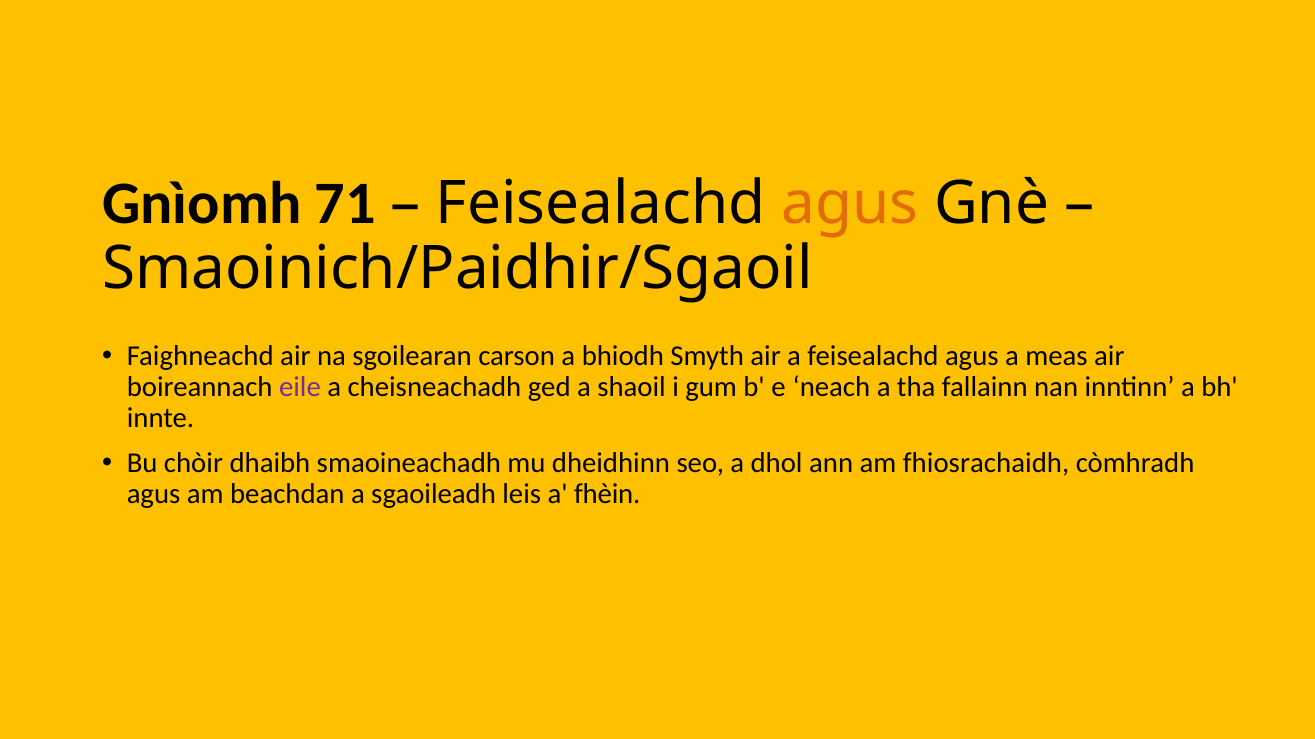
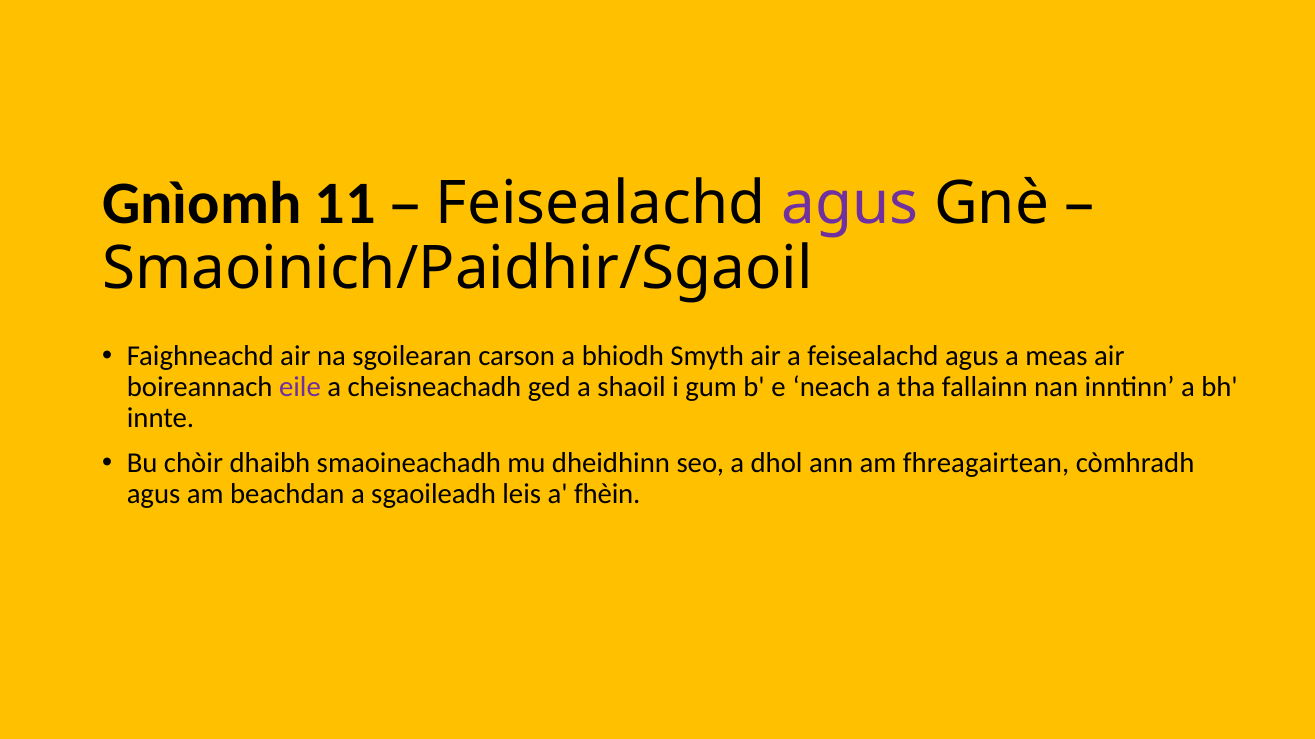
71: 71 -> 11
agus at (850, 203) colour: orange -> purple
fhiosrachaidh: fhiosrachaidh -> fhreagairtean
